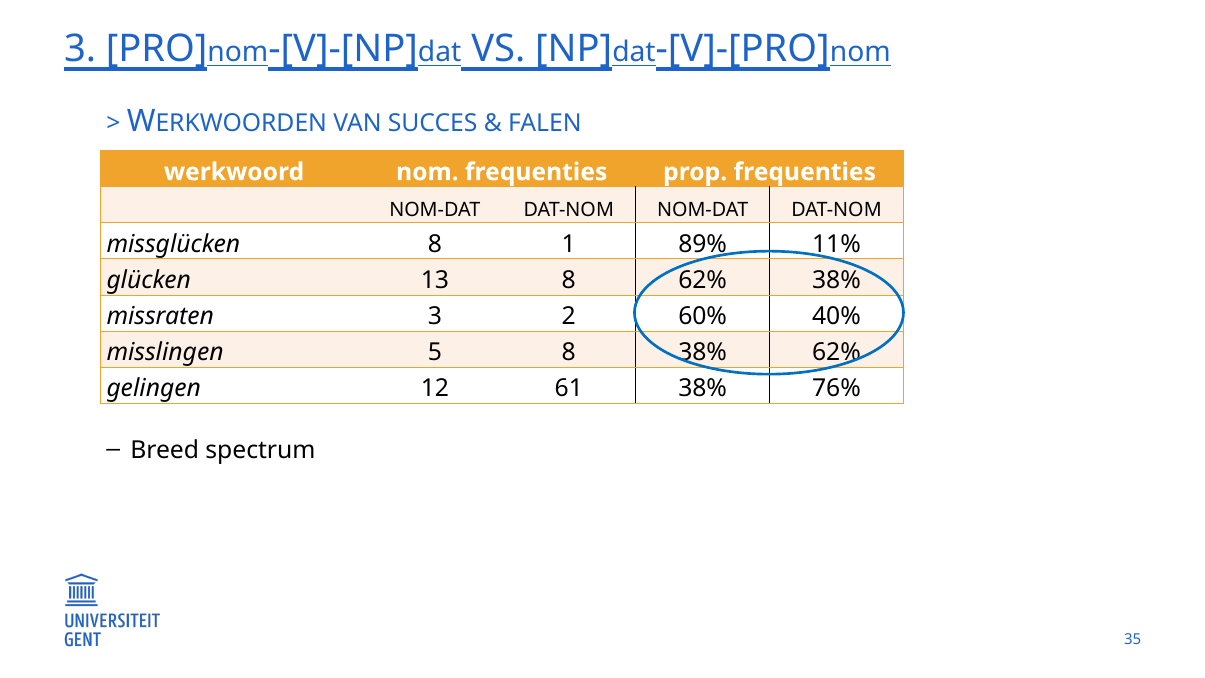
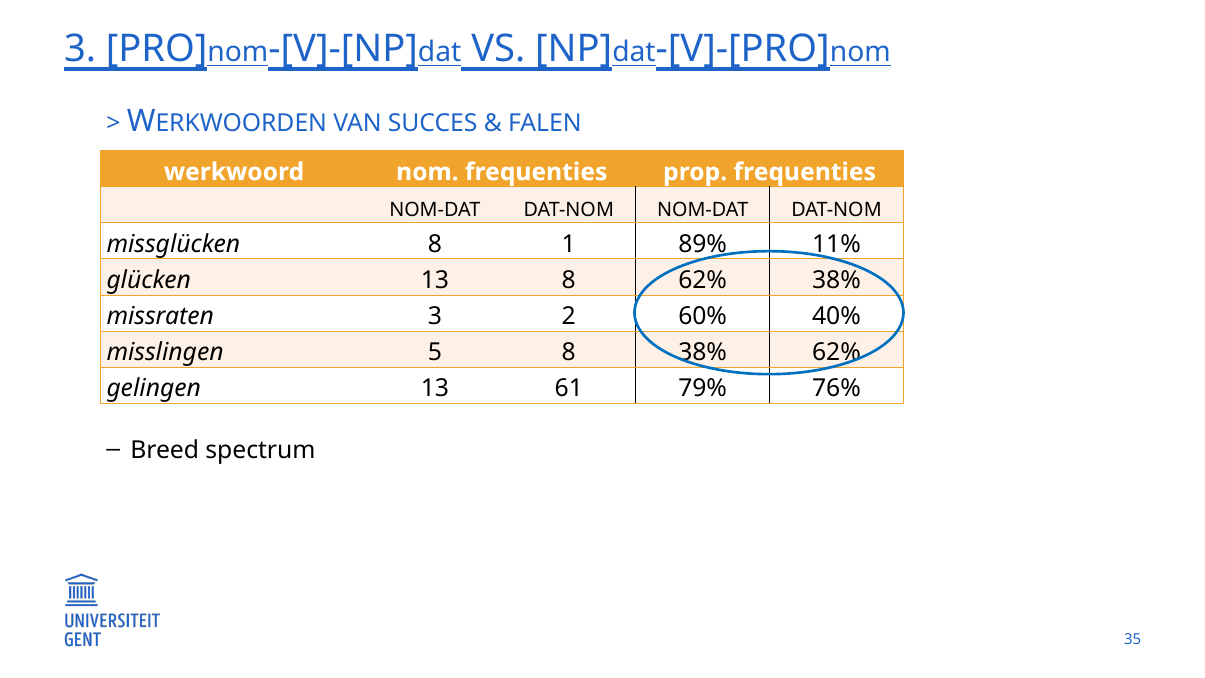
gelingen 12: 12 -> 13
61 38%: 38% -> 79%
